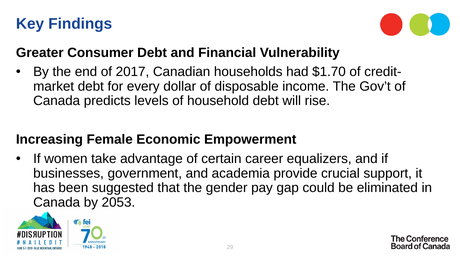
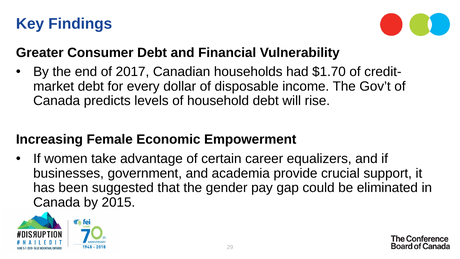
2053: 2053 -> 2015
